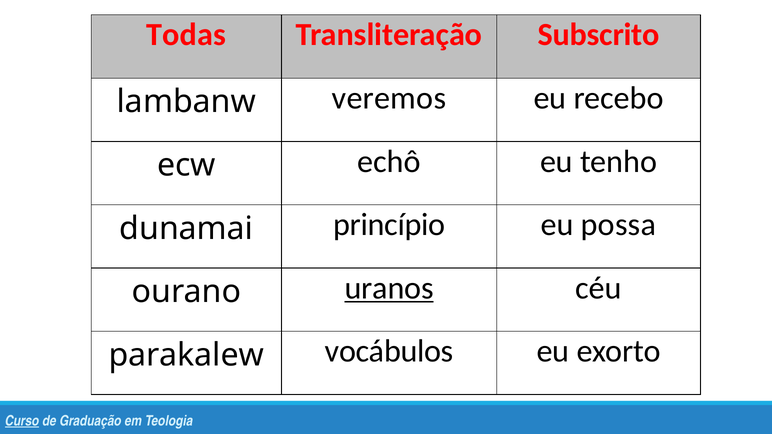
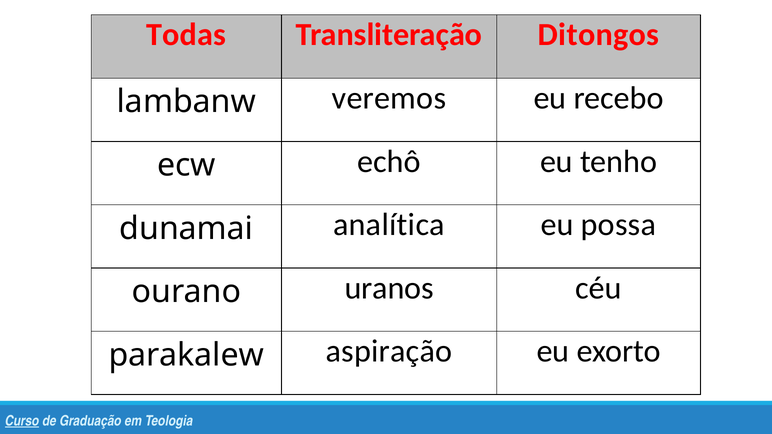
Subscrito: Subscrito -> Ditongos
princípio: princípio -> analítica
uranos underline: present -> none
vocábulos: vocábulos -> aspiração
